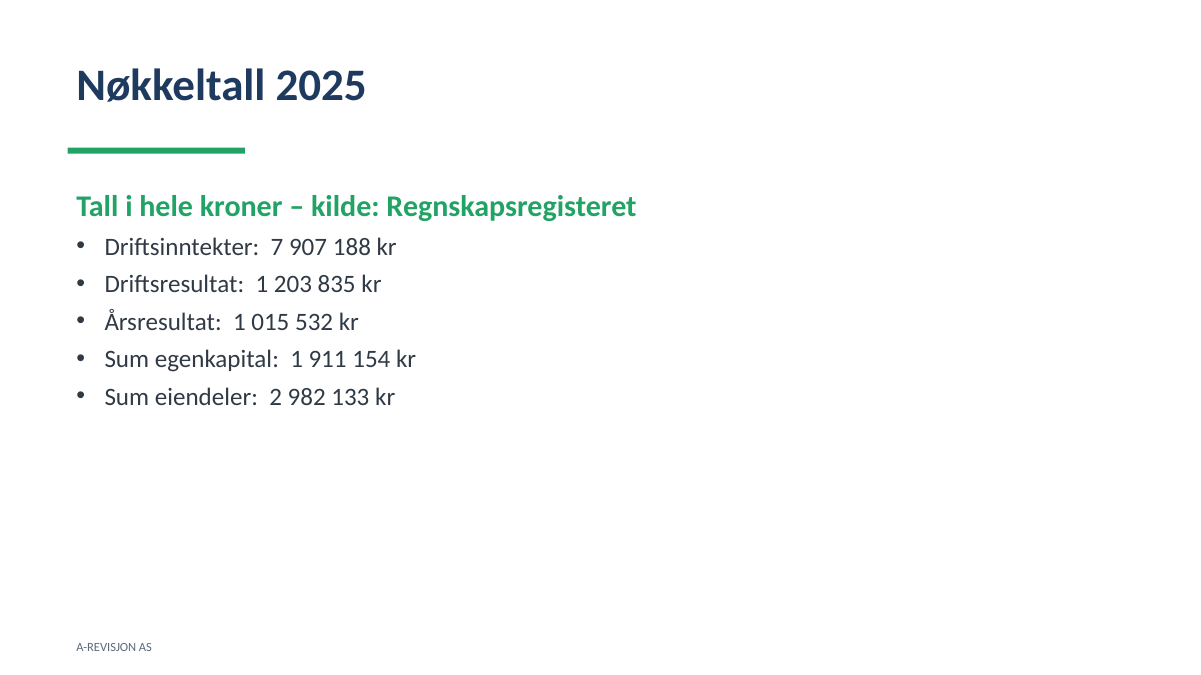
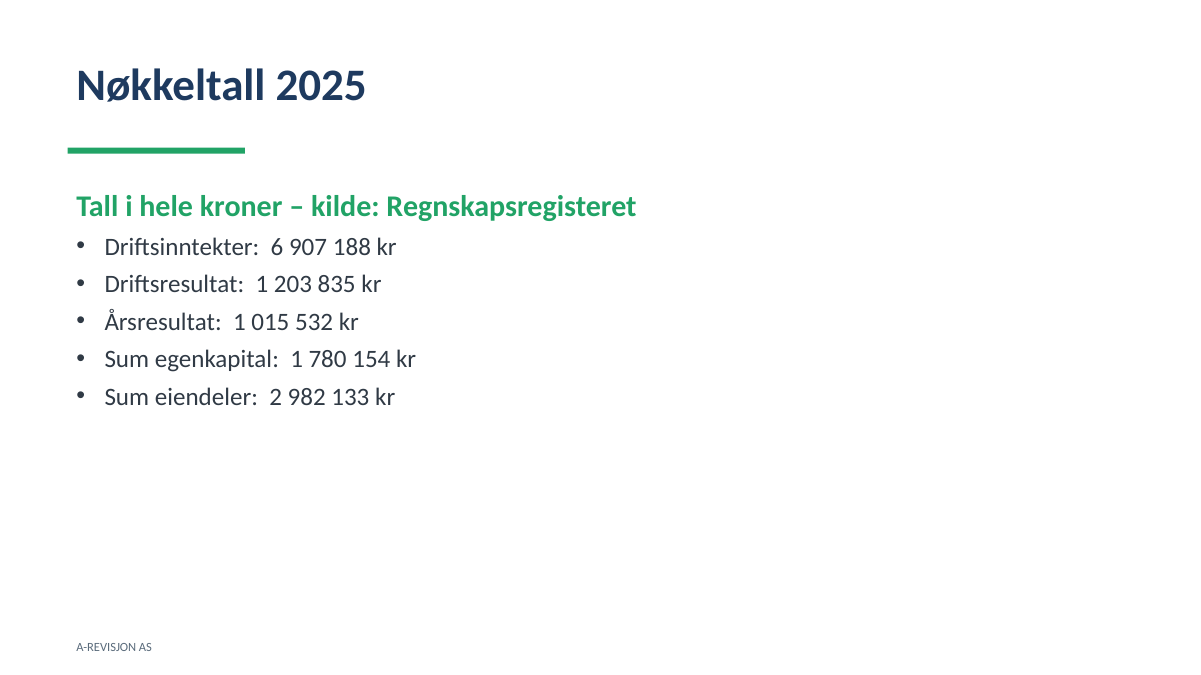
7: 7 -> 6
911: 911 -> 780
